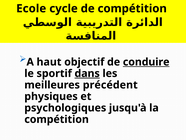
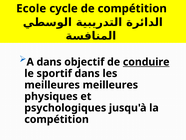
A haut: haut -> dans
dans at (87, 73) underline: present -> none
meilleures précédent: précédent -> meilleures
